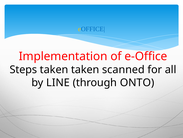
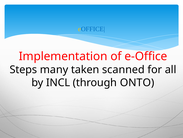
Steps taken: taken -> many
LINE: LINE -> INCL
